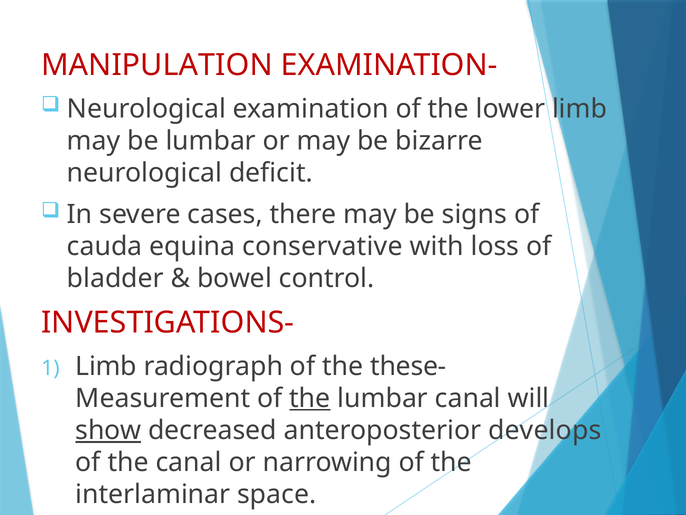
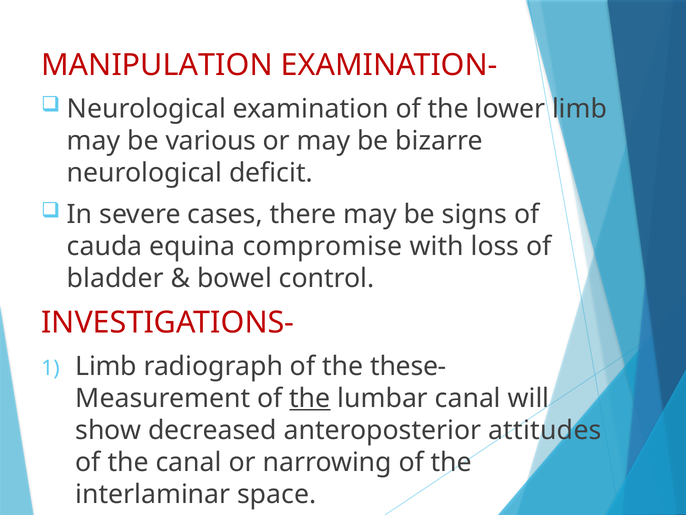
be lumbar: lumbar -> various
conservative: conservative -> compromise
show underline: present -> none
develops: develops -> attitudes
